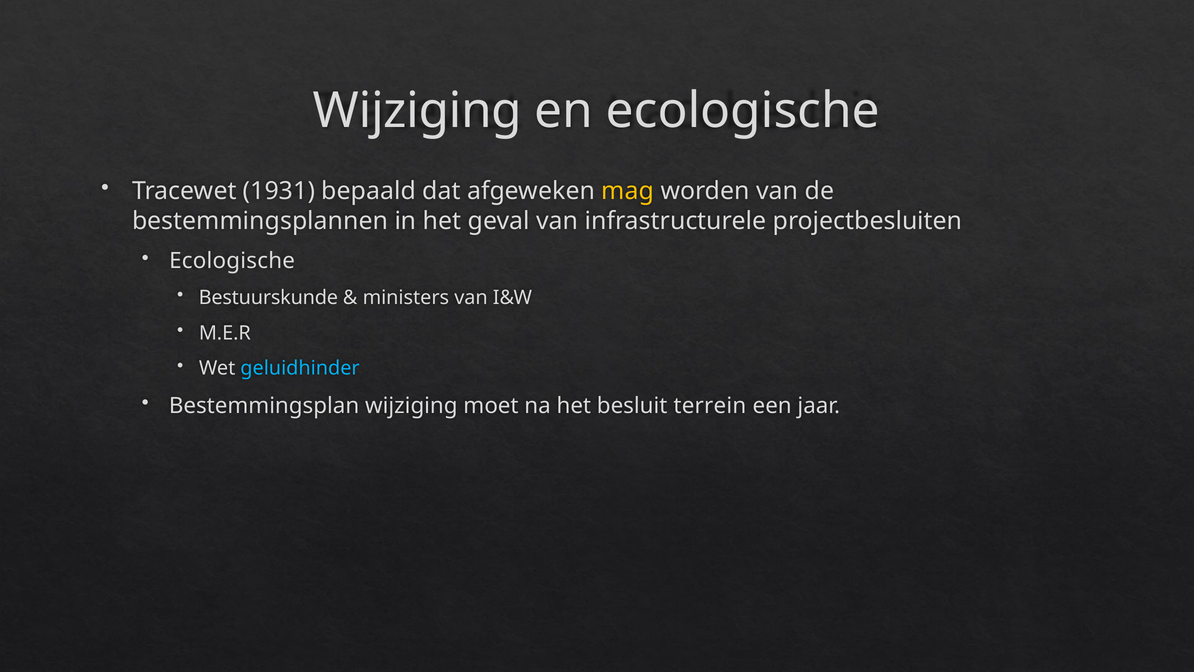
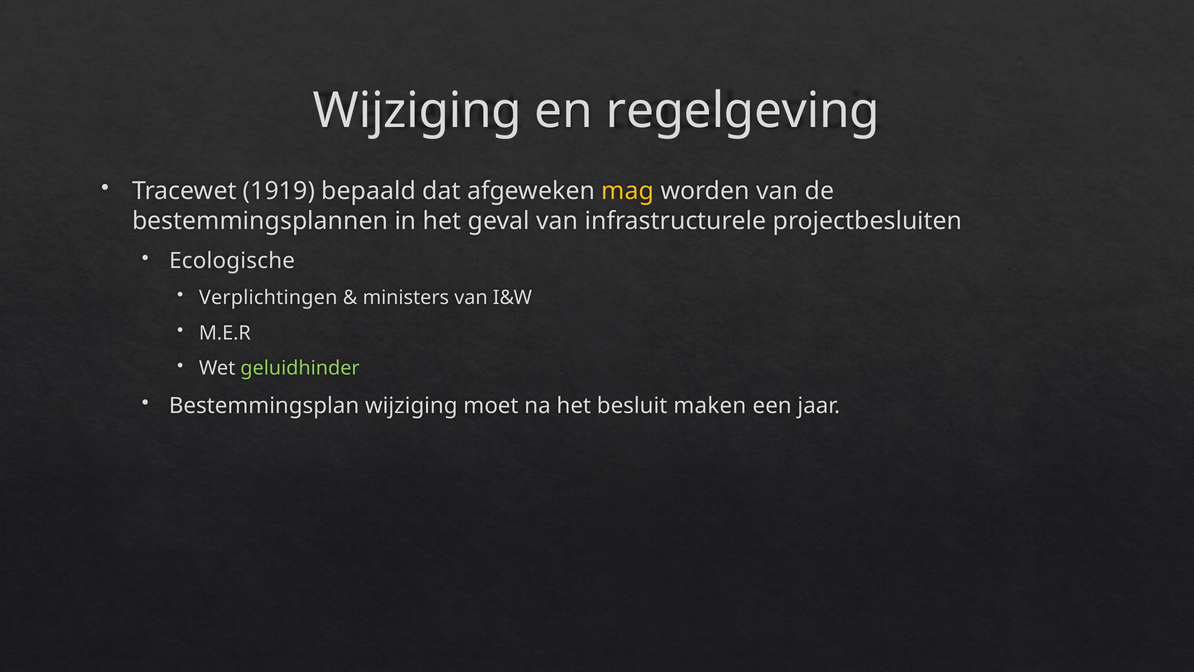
en ecologische: ecologische -> regelgeving
1931: 1931 -> 1919
Bestuurskunde: Bestuurskunde -> Verplichtingen
geluidhinder colour: light blue -> light green
terrein: terrein -> maken
